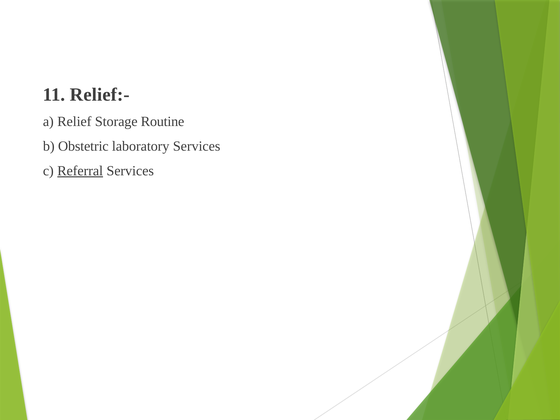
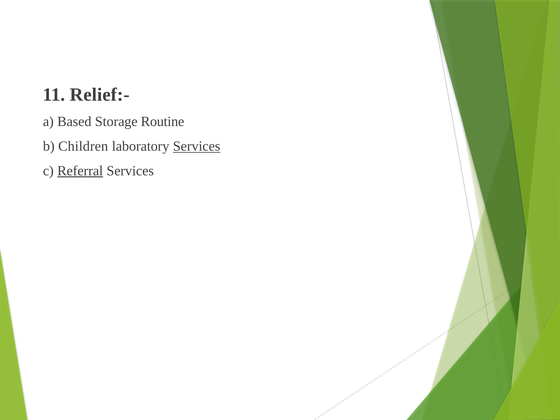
Relief: Relief -> Based
Obstetric: Obstetric -> Children
Services at (197, 146) underline: none -> present
